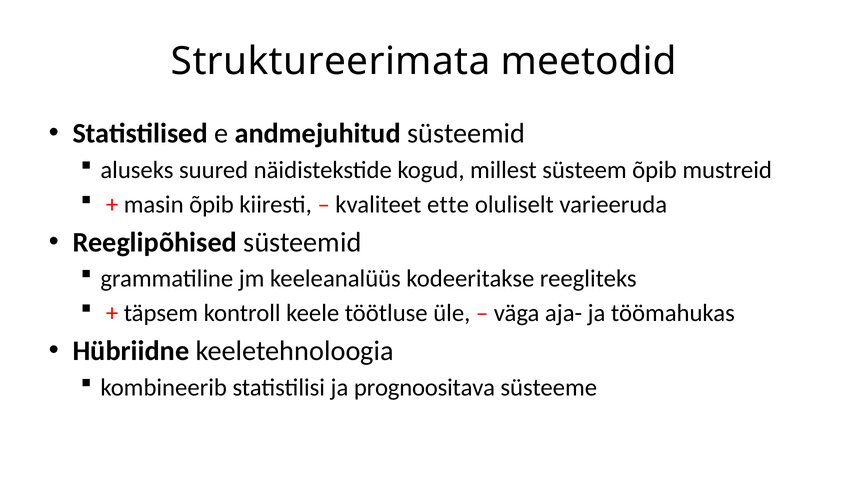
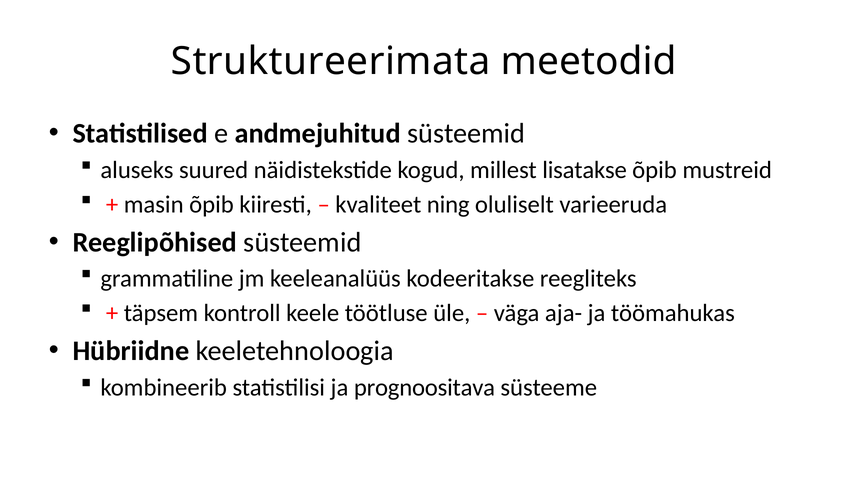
süsteem: süsteem -> lisatakse
ette: ette -> ning
